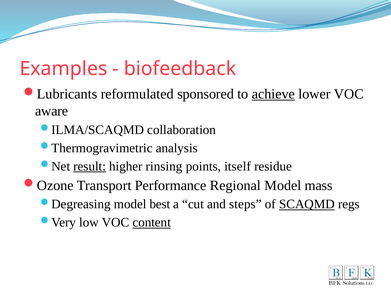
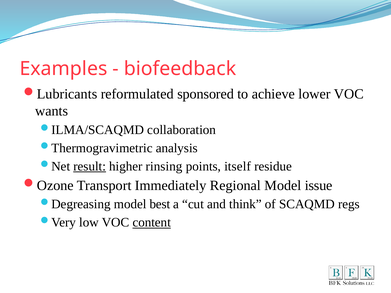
achieve underline: present -> none
aware: aware -> wants
Performance: Performance -> Immediately
mass: mass -> issue
steps: steps -> think
SCAQMD underline: present -> none
